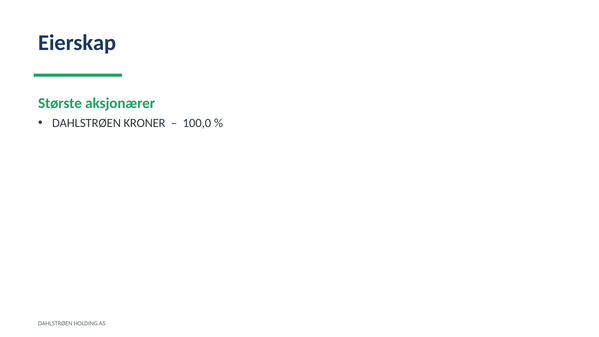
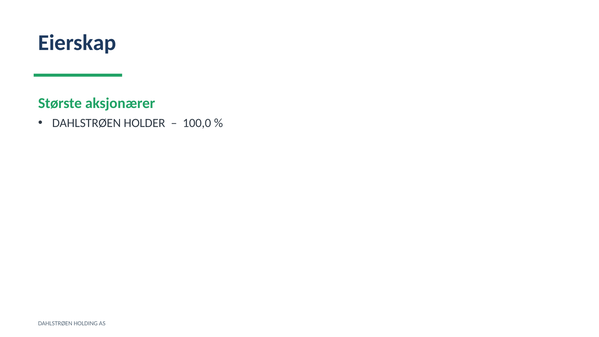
KRONER: KRONER -> HOLDER
